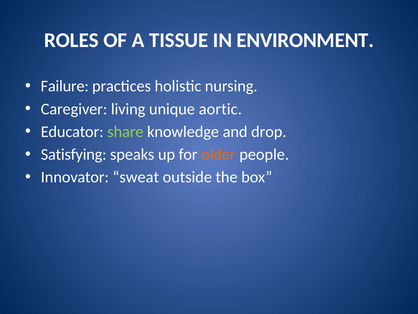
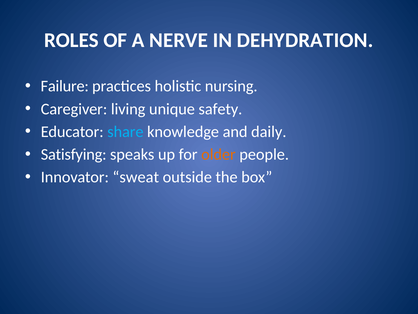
TISSUE: TISSUE -> NERVE
ENVIRONMENT: ENVIRONMENT -> DEHYDRATION
aortic: aortic -> safety
share colour: light green -> light blue
drop: drop -> daily
